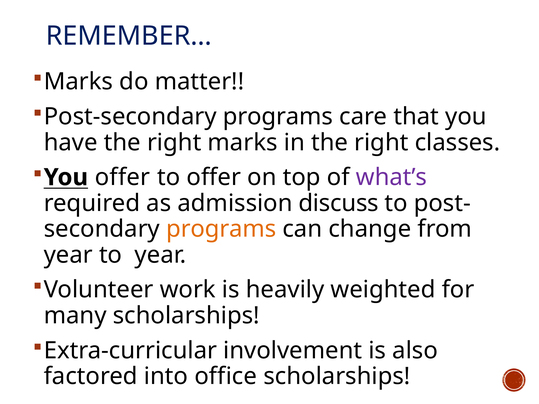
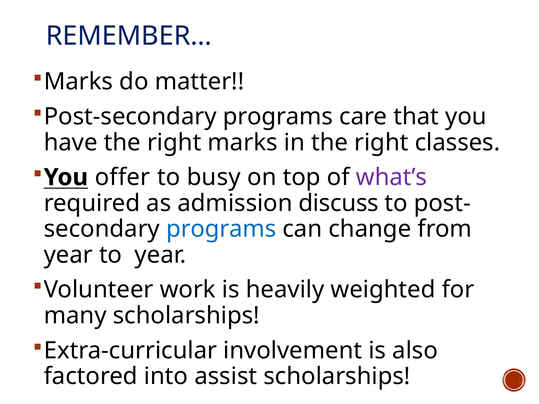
to offer: offer -> busy
programs at (221, 229) colour: orange -> blue
office: office -> assist
